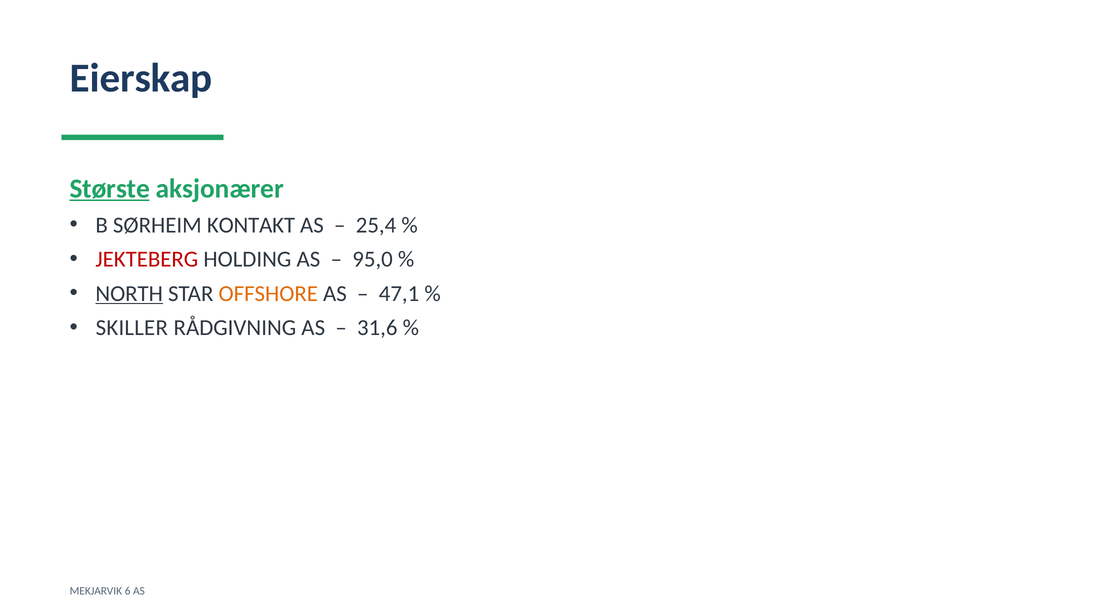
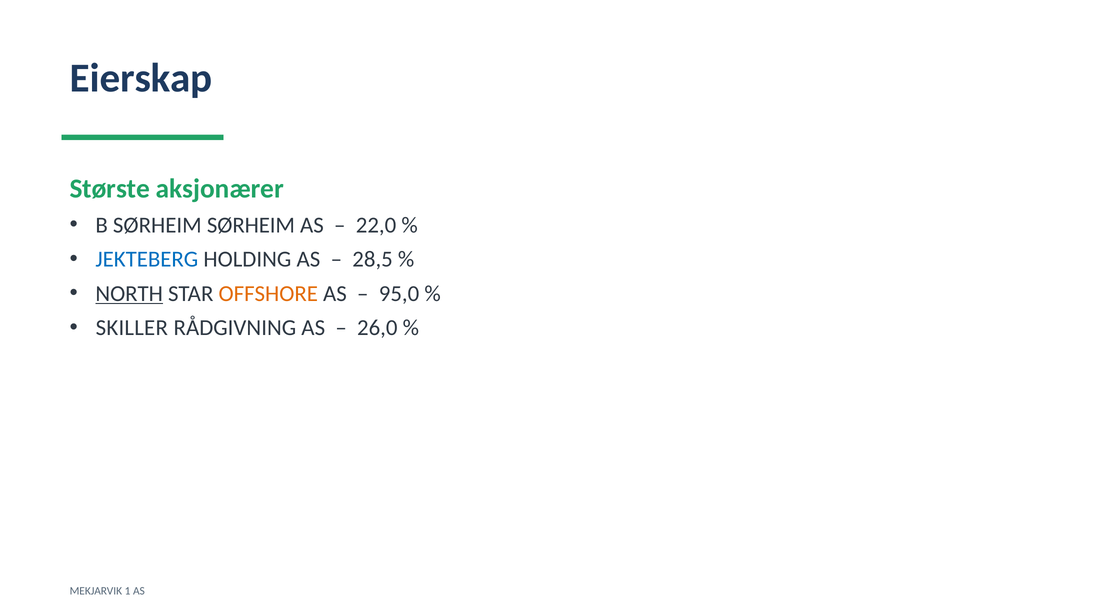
Største underline: present -> none
SØRHEIM KONTAKT: KONTAKT -> SØRHEIM
25,4: 25,4 -> 22,0
JEKTEBERG colour: red -> blue
95,0: 95,0 -> 28,5
47,1: 47,1 -> 95,0
31,6: 31,6 -> 26,0
6: 6 -> 1
